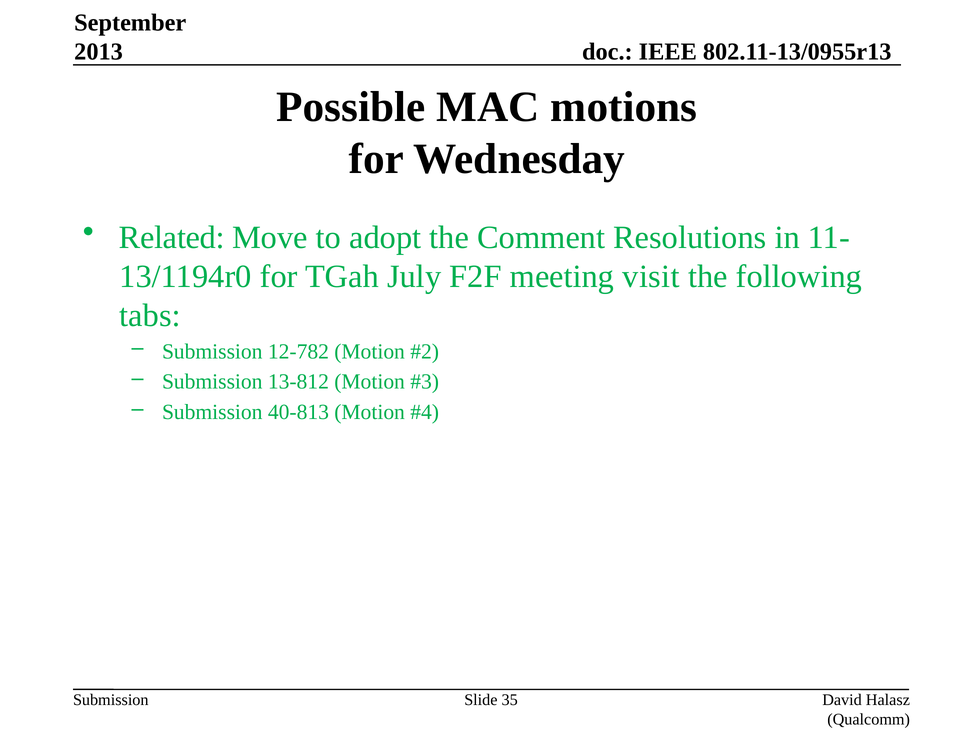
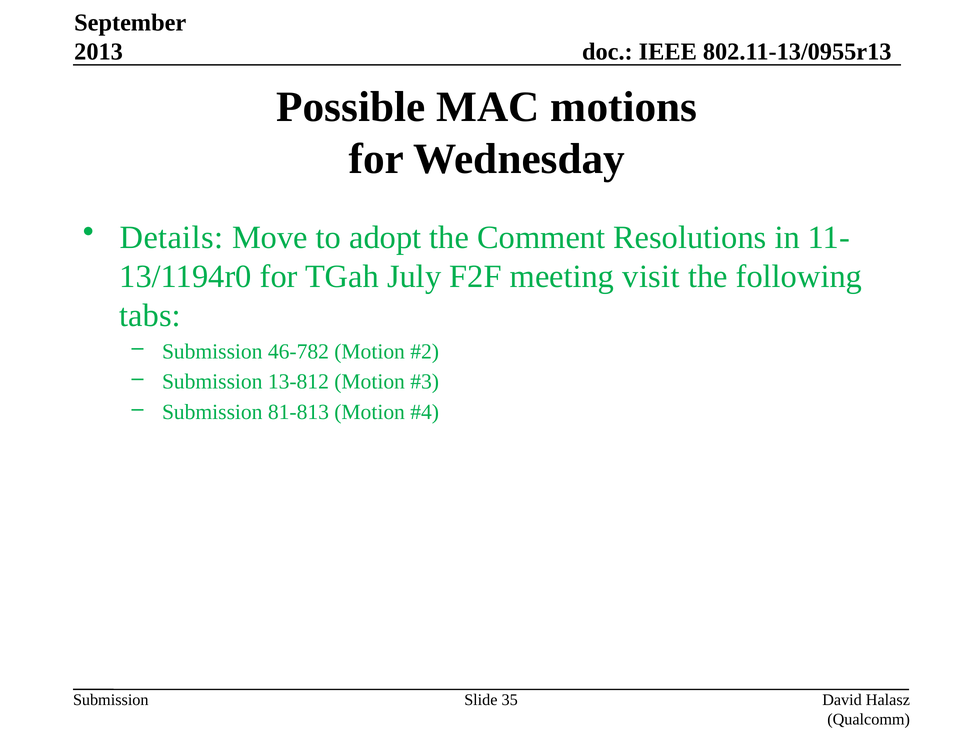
Related: Related -> Details
12-782: 12-782 -> 46-782
40-813: 40-813 -> 81-813
